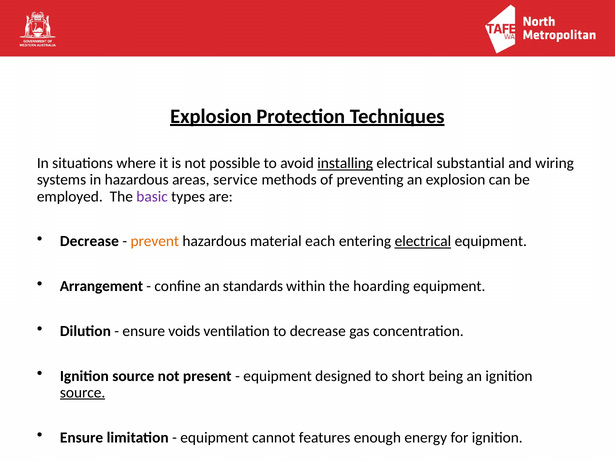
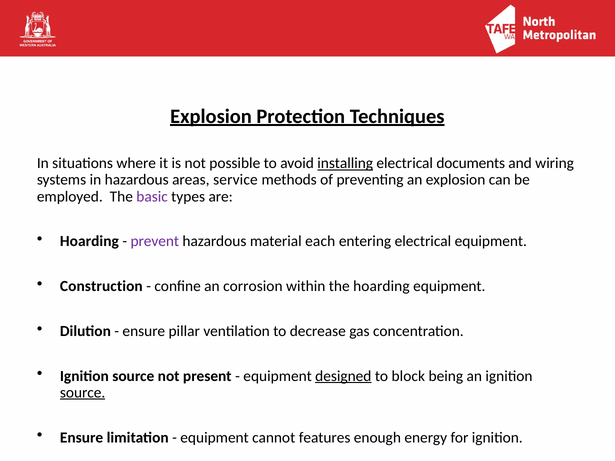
substantial: substantial -> documents
Decrease at (89, 242): Decrease -> Hoarding
prevent colour: orange -> purple
electrical at (423, 242) underline: present -> none
Arrangement: Arrangement -> Construction
standards: standards -> corrosion
voids: voids -> pillar
designed underline: none -> present
short: short -> block
